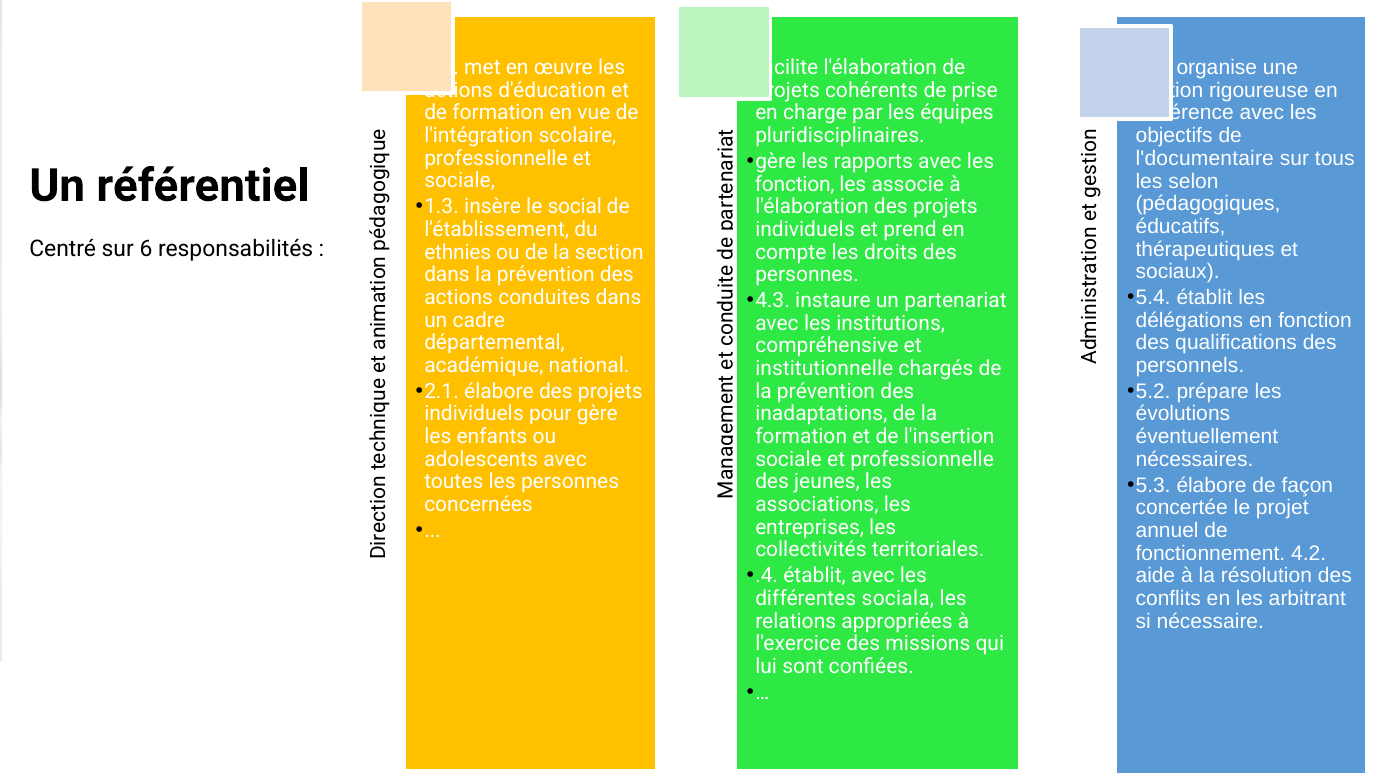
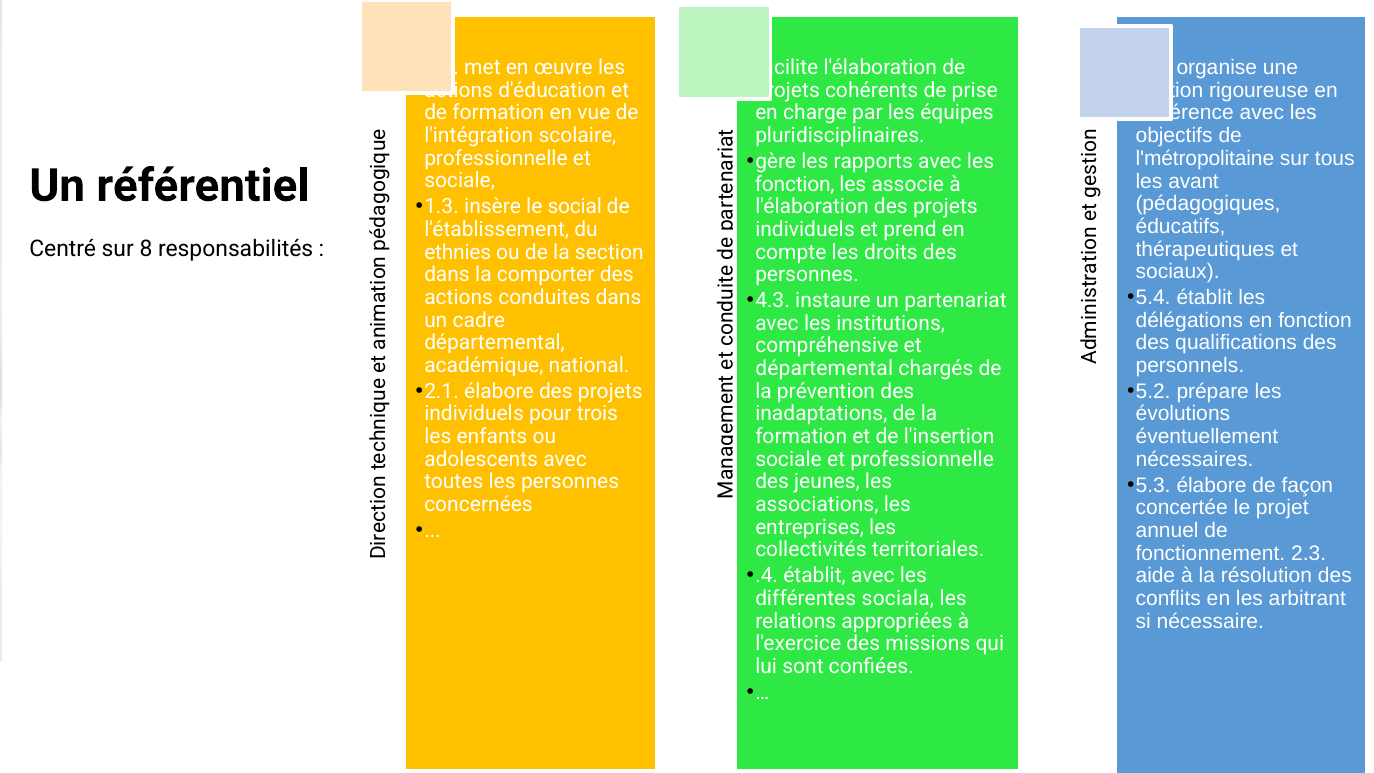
l'documentaire: l'documentaire -> l'métropolitaine
selon: selon -> avant
6: 6 -> 8
dans la prévention: prévention -> comporter
institutionnelle at (824, 369): institutionnelle -> départemental
pour gère: gère -> trois
4.2: 4.2 -> 2.3
